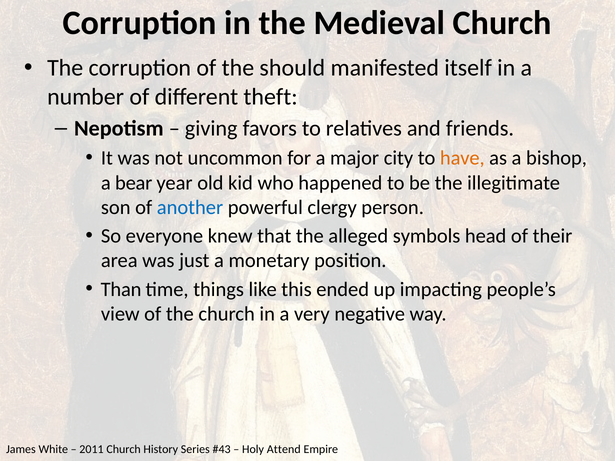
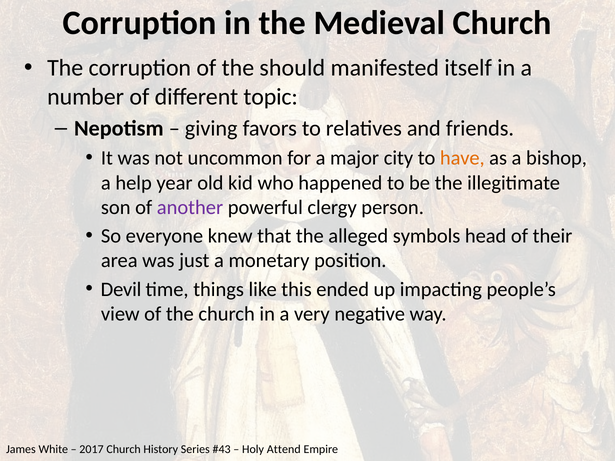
theft: theft -> topic
bear: bear -> help
another colour: blue -> purple
Than: Than -> Devil
2011: 2011 -> 2017
